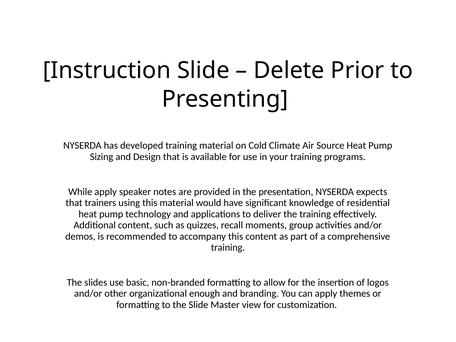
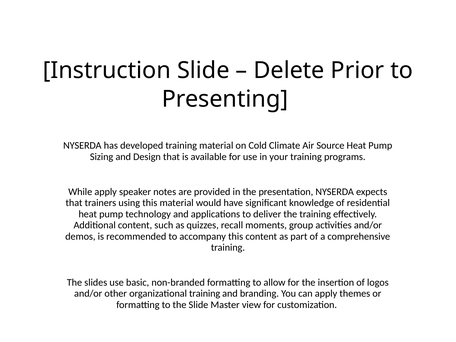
organizational enough: enough -> training
